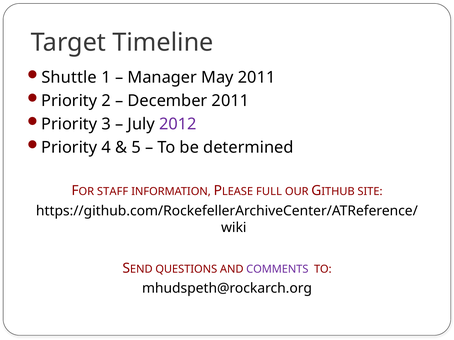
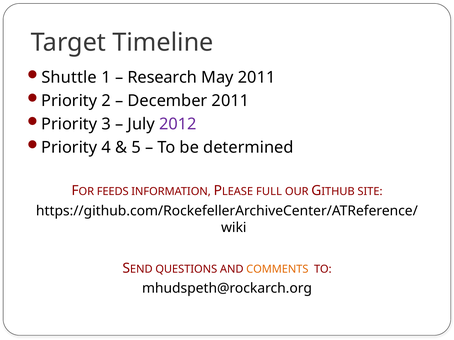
Manager: Manager -> Research
STAFF: STAFF -> FEEDS
COMMENTS colour: purple -> orange
